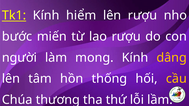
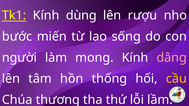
hiểm: hiểm -> dùng
lao rượu: rượu -> sống
dâng colour: yellow -> pink
